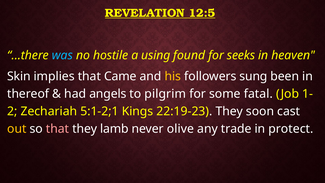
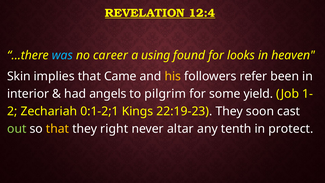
12:5: 12:5 -> 12:4
hostile: hostile -> career
seeks: seeks -> looks
sung: sung -> refer
thereof: thereof -> interior
fatal: fatal -> yield
5:1-2;1: 5:1-2;1 -> 0:1-2;1
out colour: yellow -> light green
that at (58, 129) colour: pink -> yellow
lamb: lamb -> right
olive: olive -> altar
trade: trade -> tenth
